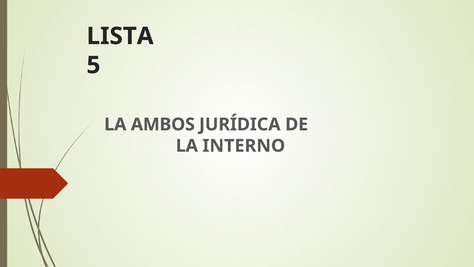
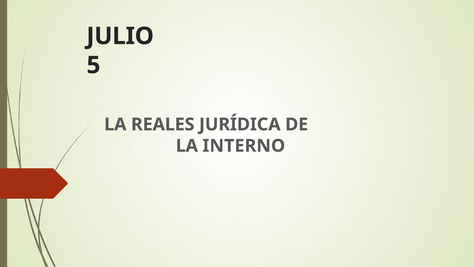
LISTA: LISTA -> JULIO
AMBOS: AMBOS -> REALES
